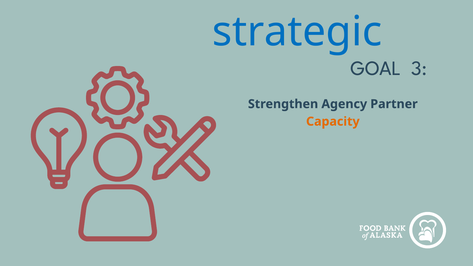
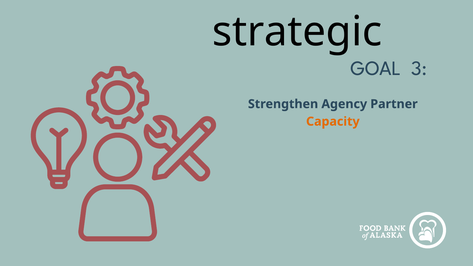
strategic colour: blue -> black
